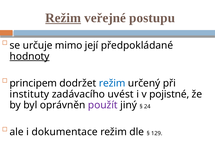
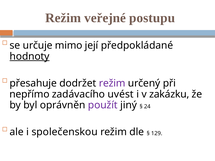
Režim at (63, 18) underline: present -> none
principem: principem -> přesahuje
režim at (112, 83) colour: blue -> purple
instituty: instituty -> nepřímo
pojistné: pojistné -> zakázku
dokumentace: dokumentace -> společenskou
